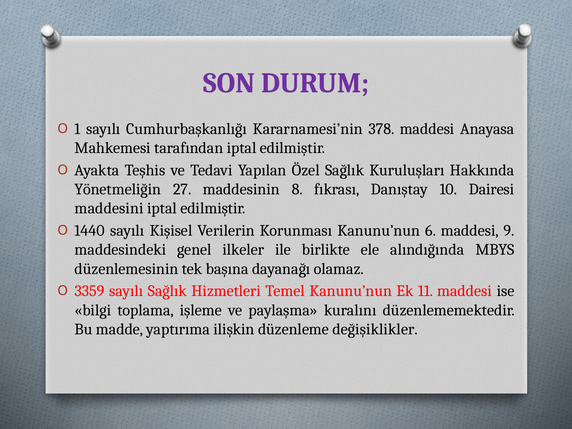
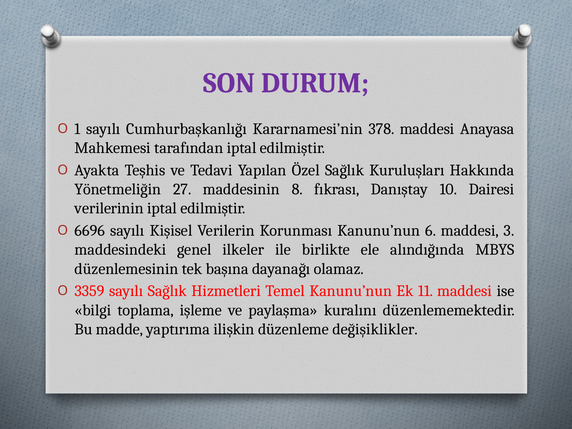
maddesini: maddesini -> verilerinin
1440: 1440 -> 6696
9: 9 -> 3
